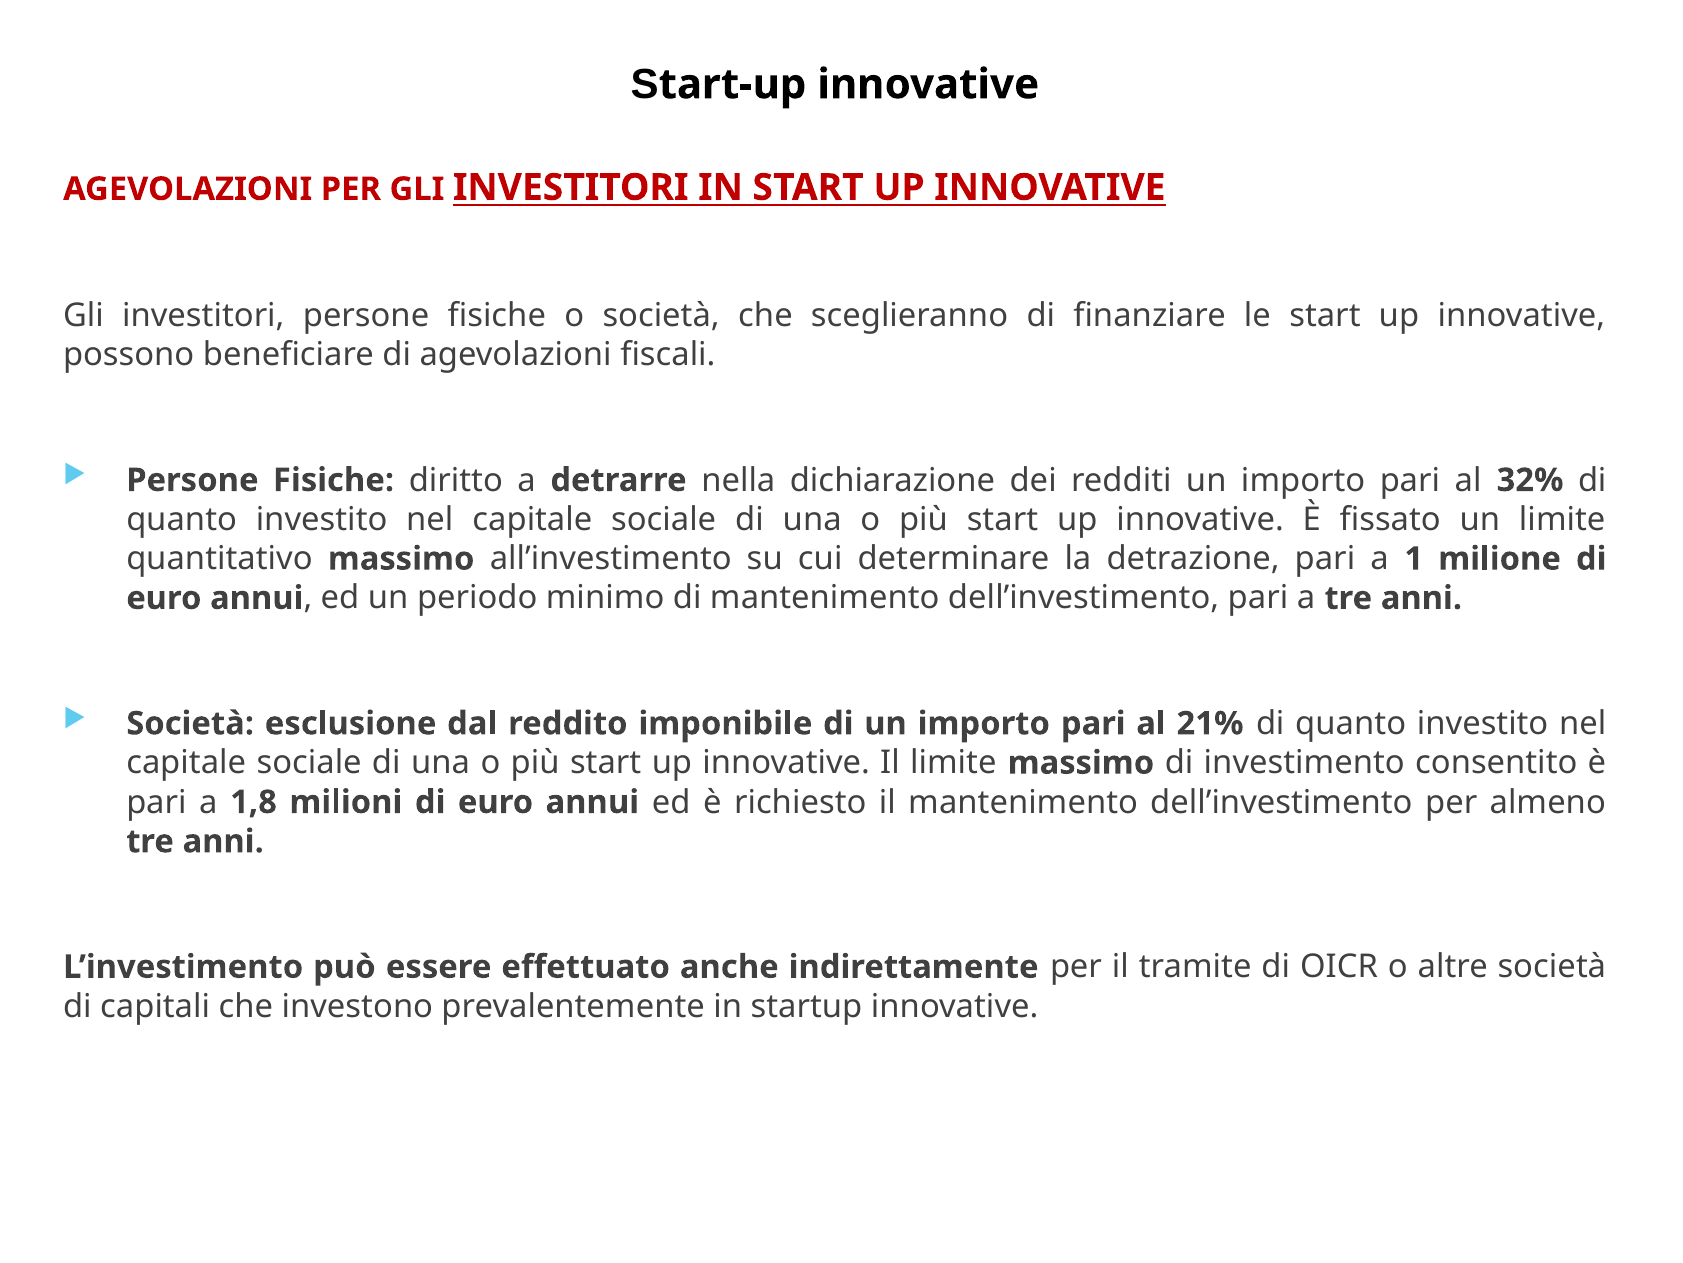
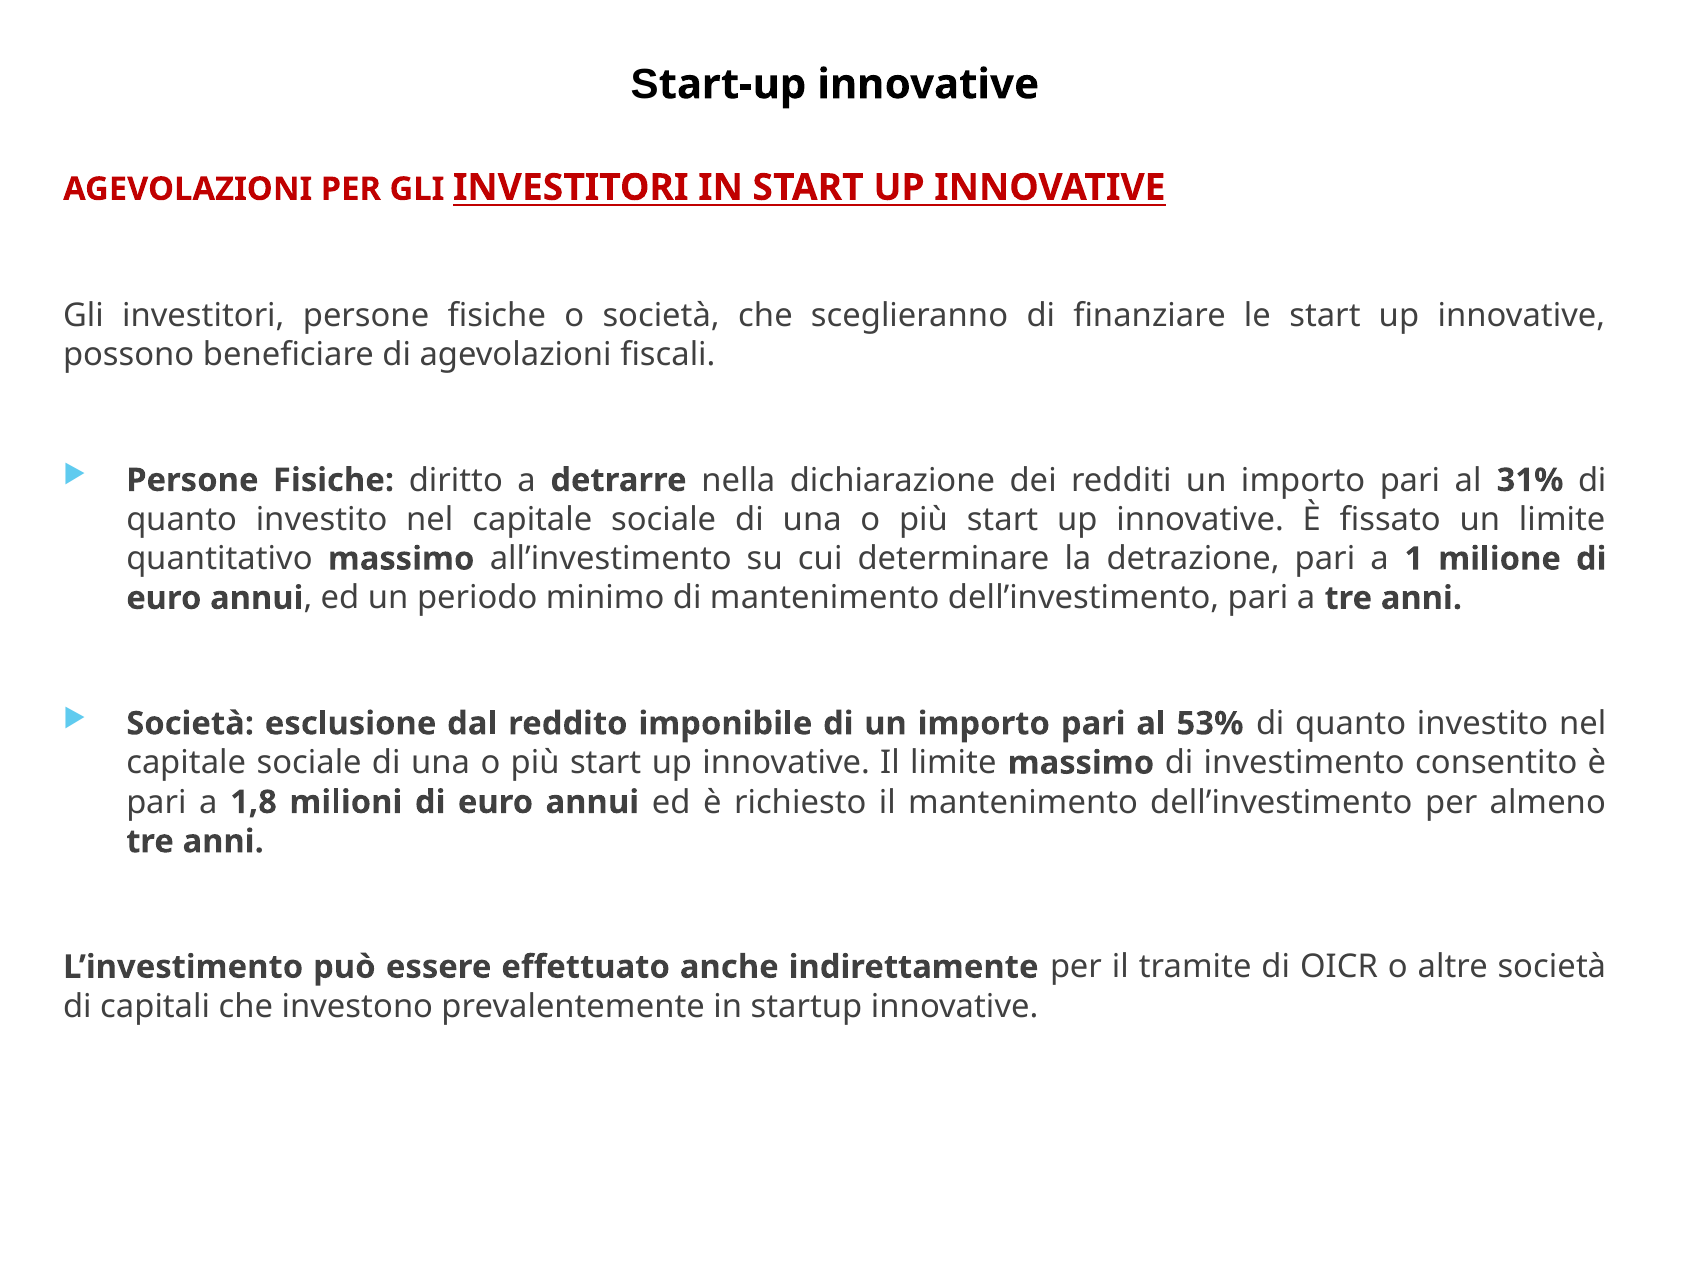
32%: 32% -> 31%
21%: 21% -> 53%
